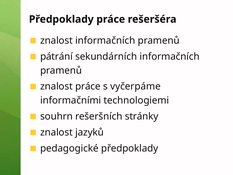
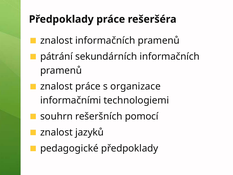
vyčerpáme: vyčerpáme -> organizace
stránky: stránky -> pomocí
